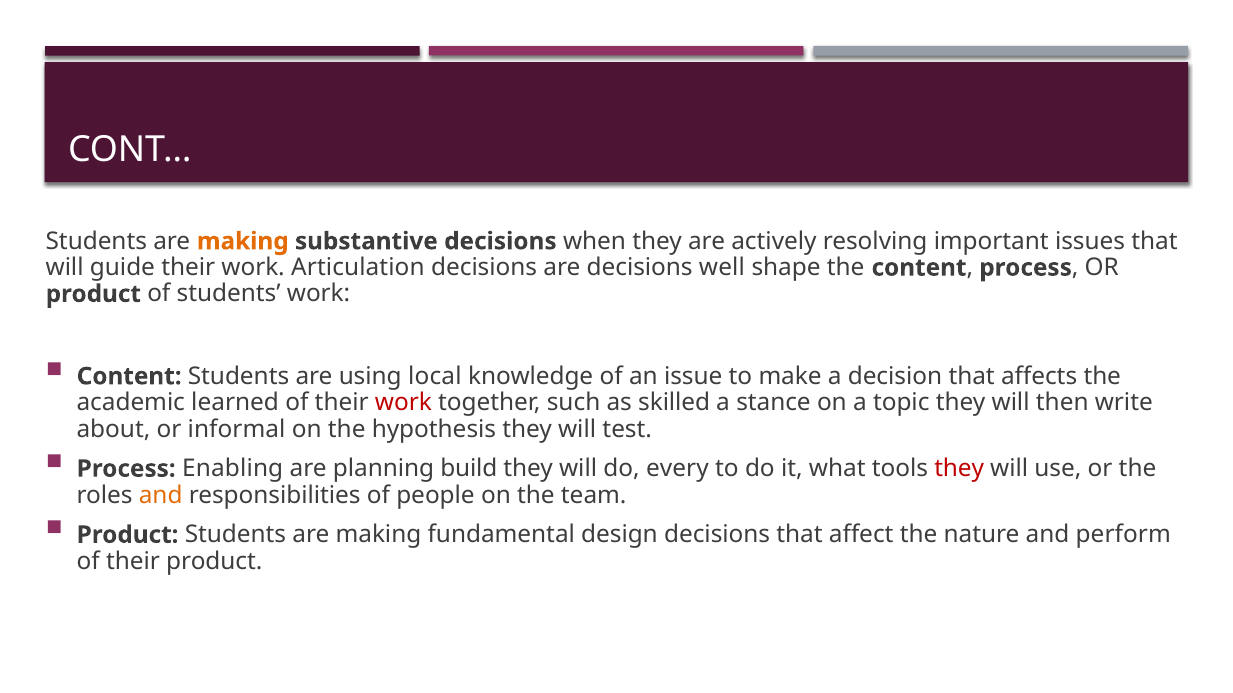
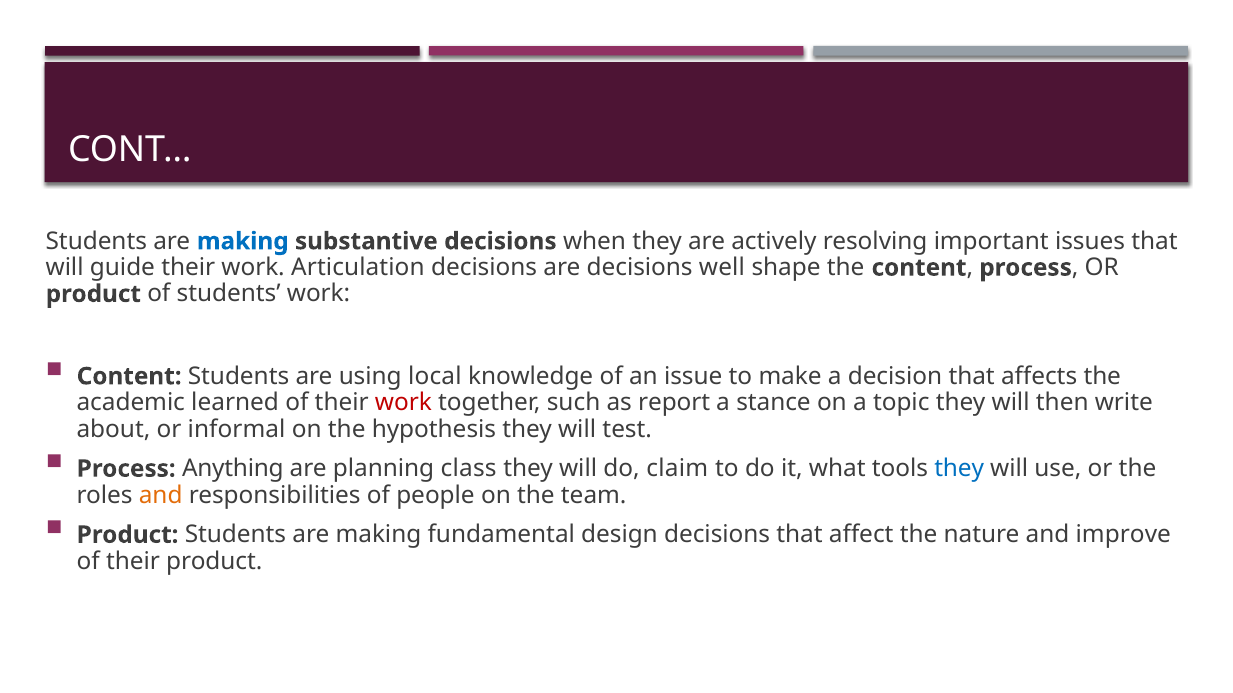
making at (243, 241) colour: orange -> blue
skilled: skilled -> report
Enabling: Enabling -> Anything
build: build -> class
every: every -> claim
they at (959, 469) colour: red -> blue
perform: perform -> improve
